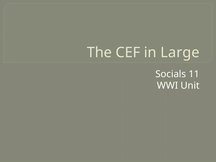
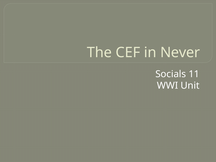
Large: Large -> Never
